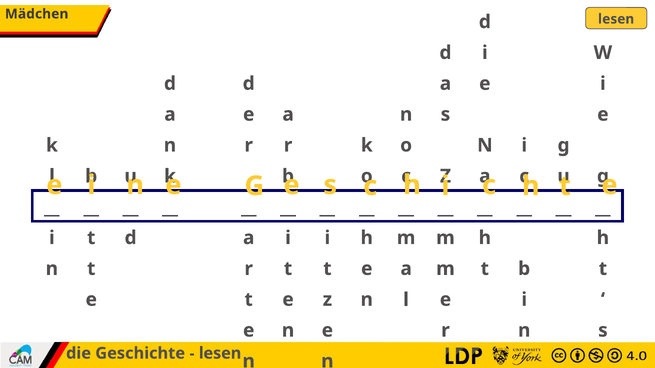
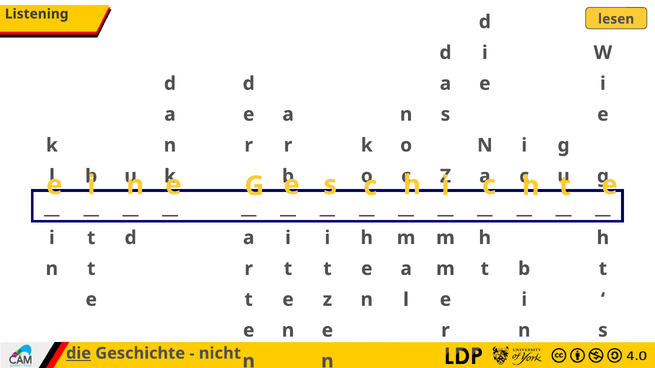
Mädchen: Mädchen -> Listening
die underline: none -> present
lesen at (220, 354): lesen -> nicht
